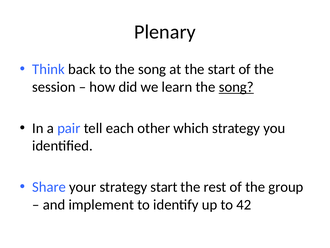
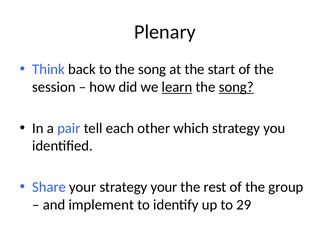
learn underline: none -> present
strategy start: start -> your
42: 42 -> 29
